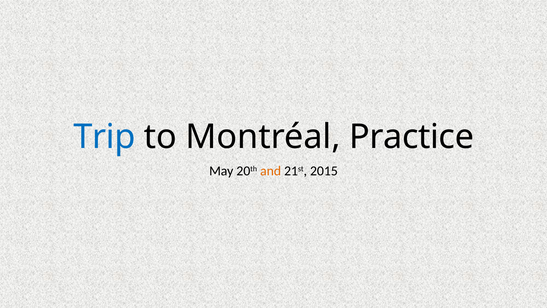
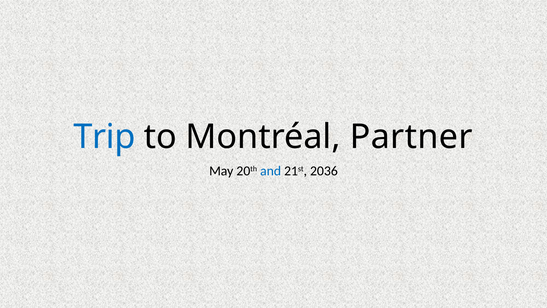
Practice: Practice -> Partner
and colour: orange -> blue
2015: 2015 -> 2036
